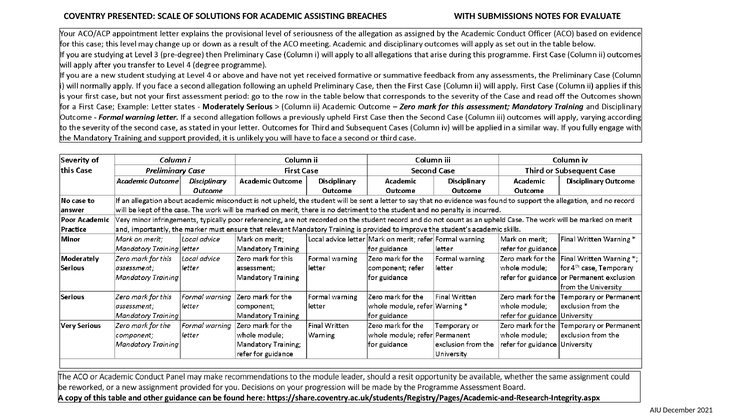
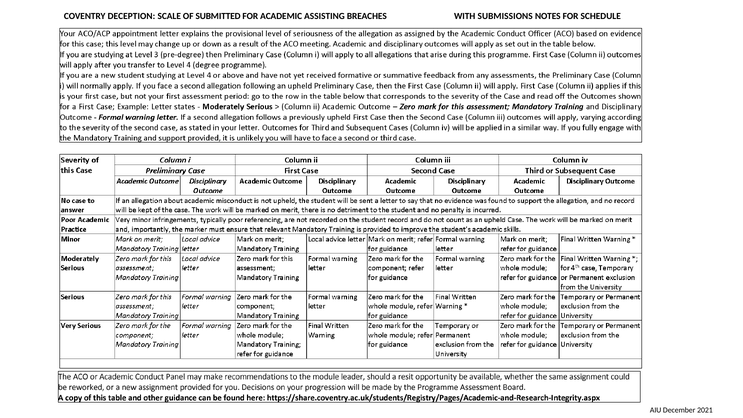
PRESENTED: PRESENTED -> DECEPTION
SOLUTIONS: SOLUTIONS -> SUBMITTED
EVALUATE: EVALUATE -> SCHEDULE
